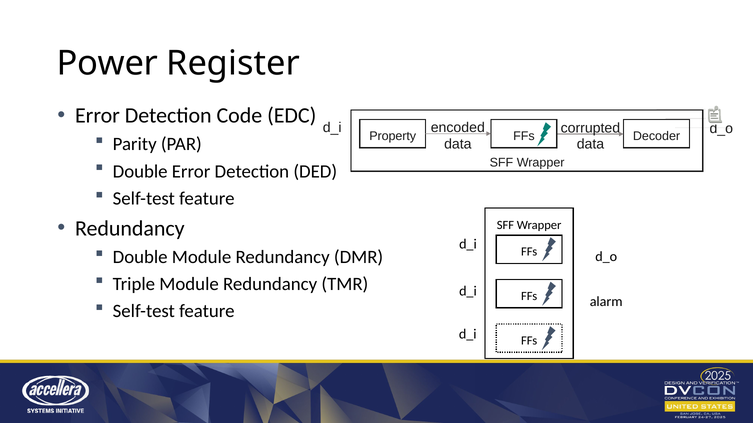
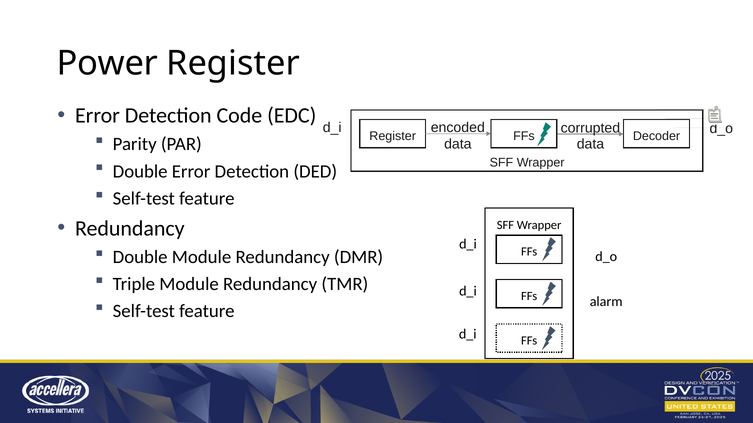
Property at (393, 136): Property -> Register
